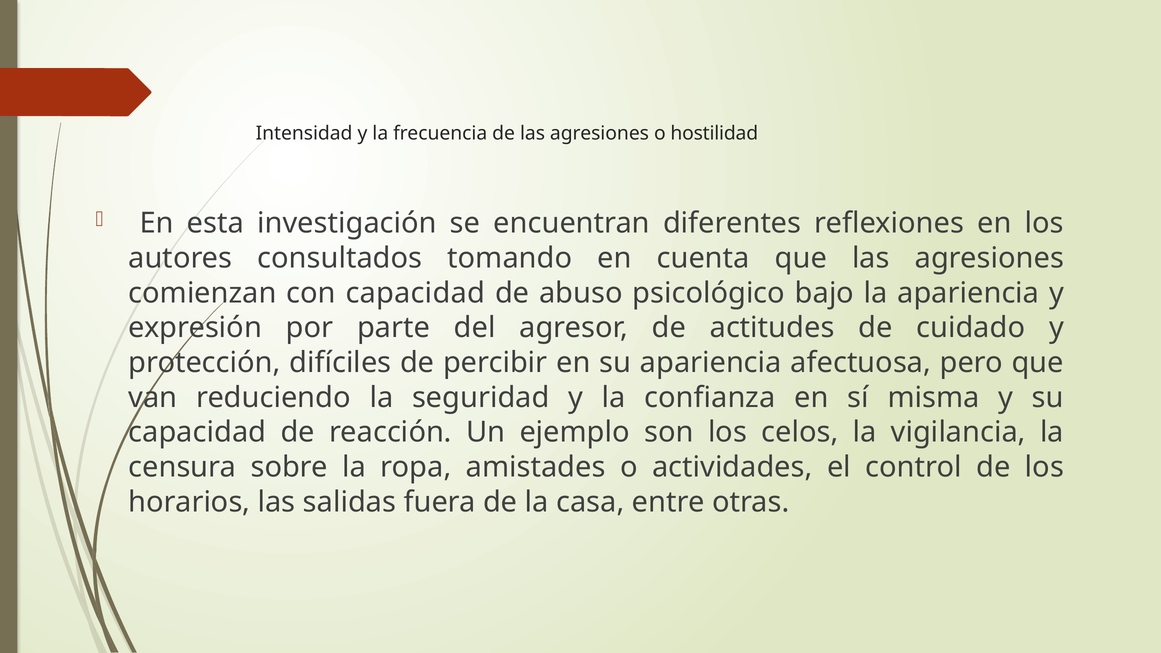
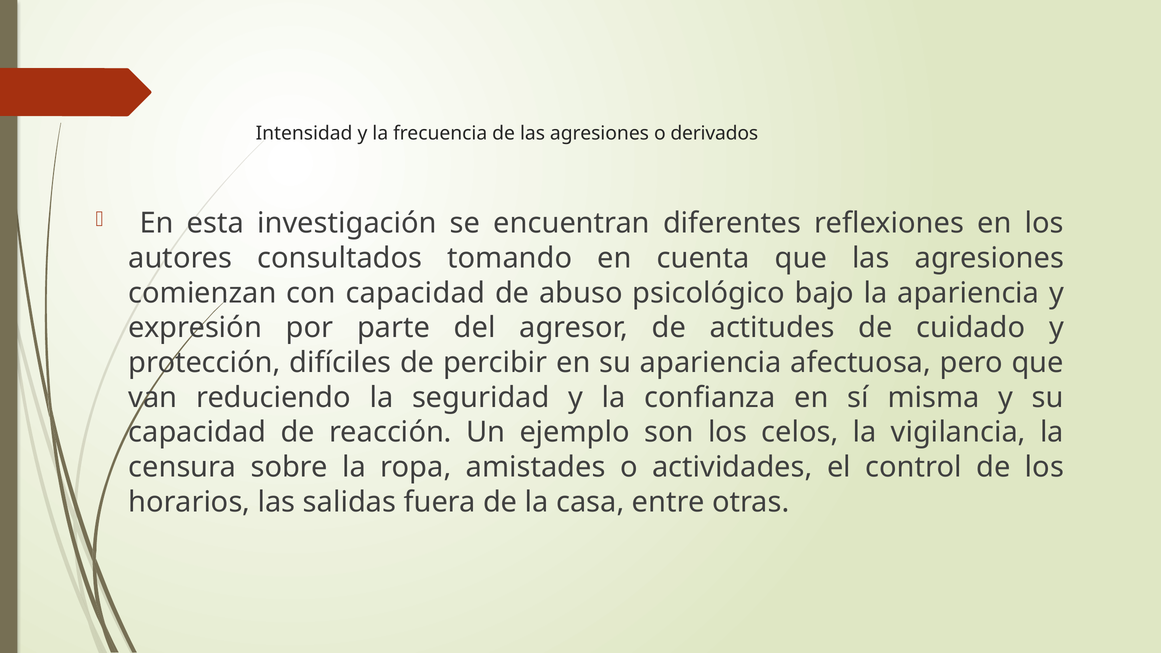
hostilidad: hostilidad -> derivados
